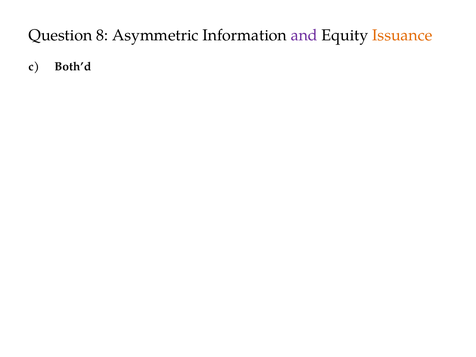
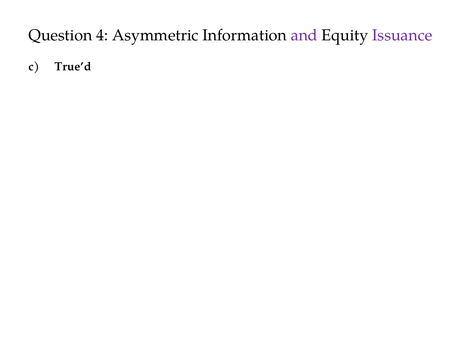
8: 8 -> 4
Issuance colour: orange -> purple
Both’d: Both’d -> True’d
